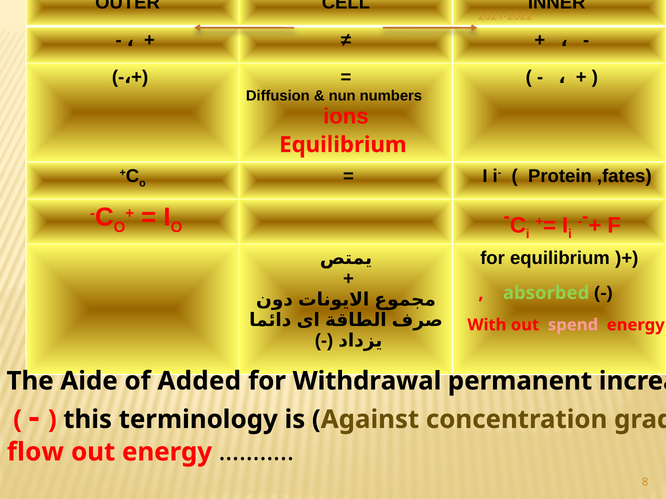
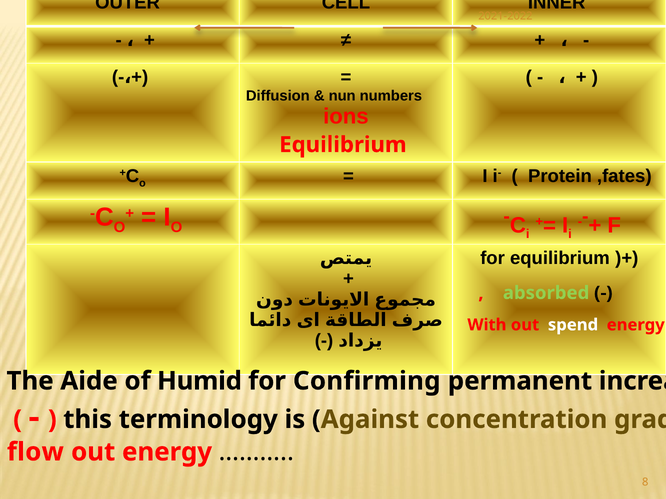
spend colour: pink -> white
Added: Added -> Humid
Withdrawal: Withdrawal -> Confirming
